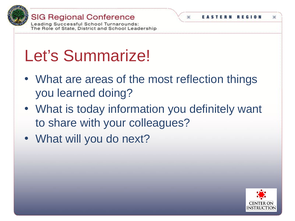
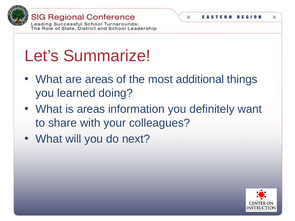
reflection: reflection -> additional
is today: today -> areas
